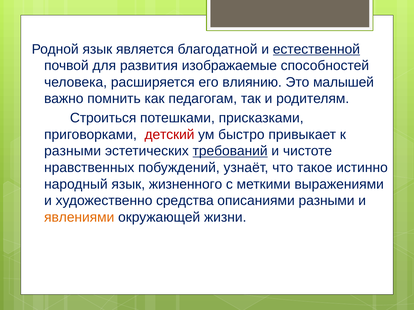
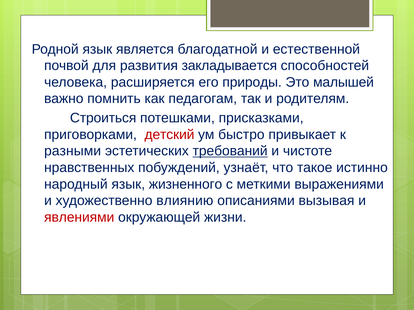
естественной underline: present -> none
изображаемые: изображаемые -> закладывается
влиянию: влиянию -> природы
средства: средства -> влиянию
описаниями разными: разными -> вызывая
явлениями colour: orange -> red
